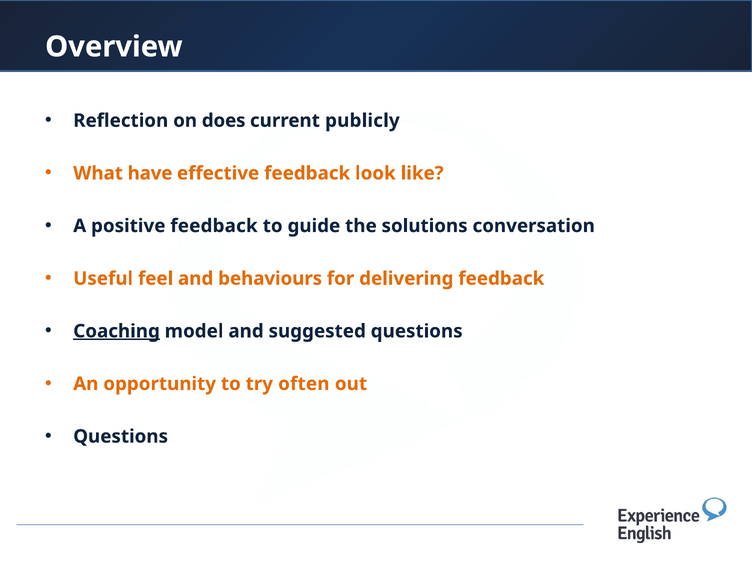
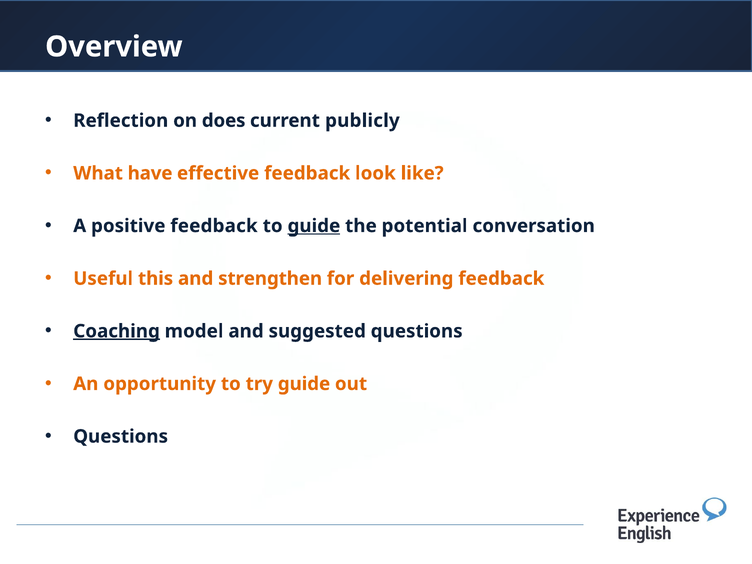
guide at (314, 226) underline: none -> present
solutions: solutions -> potential
feel: feel -> this
behaviours: behaviours -> strengthen
try often: often -> guide
